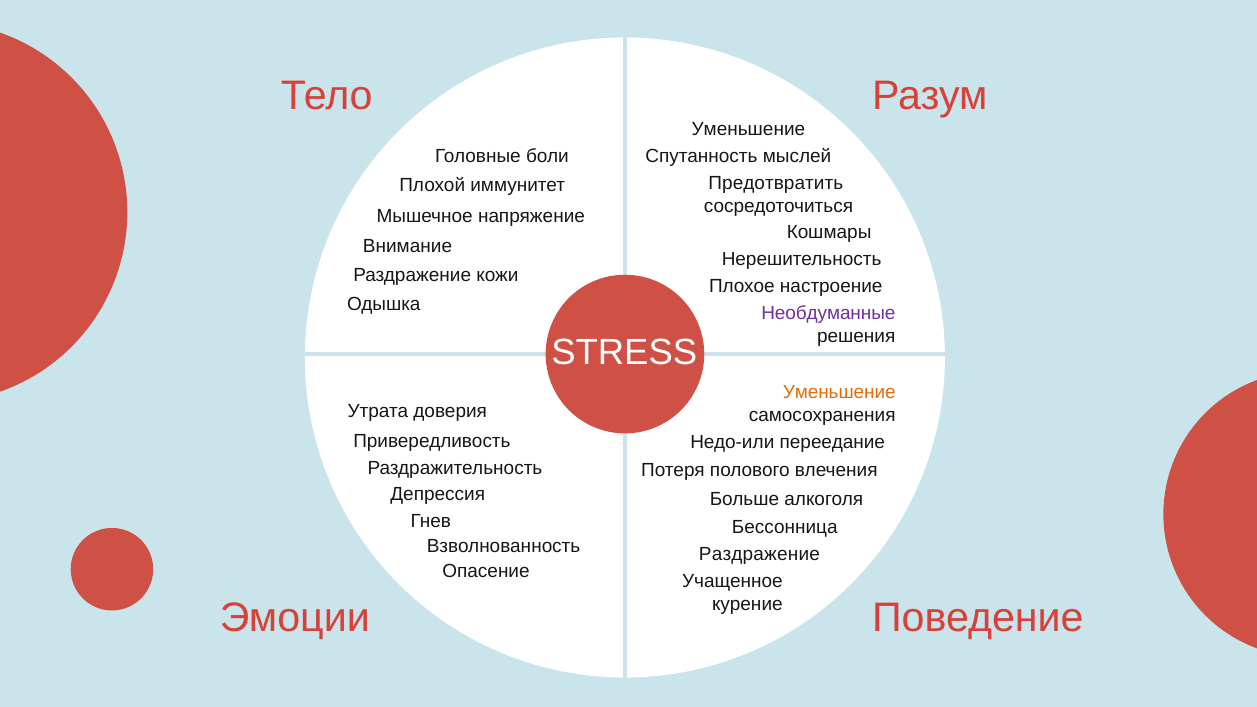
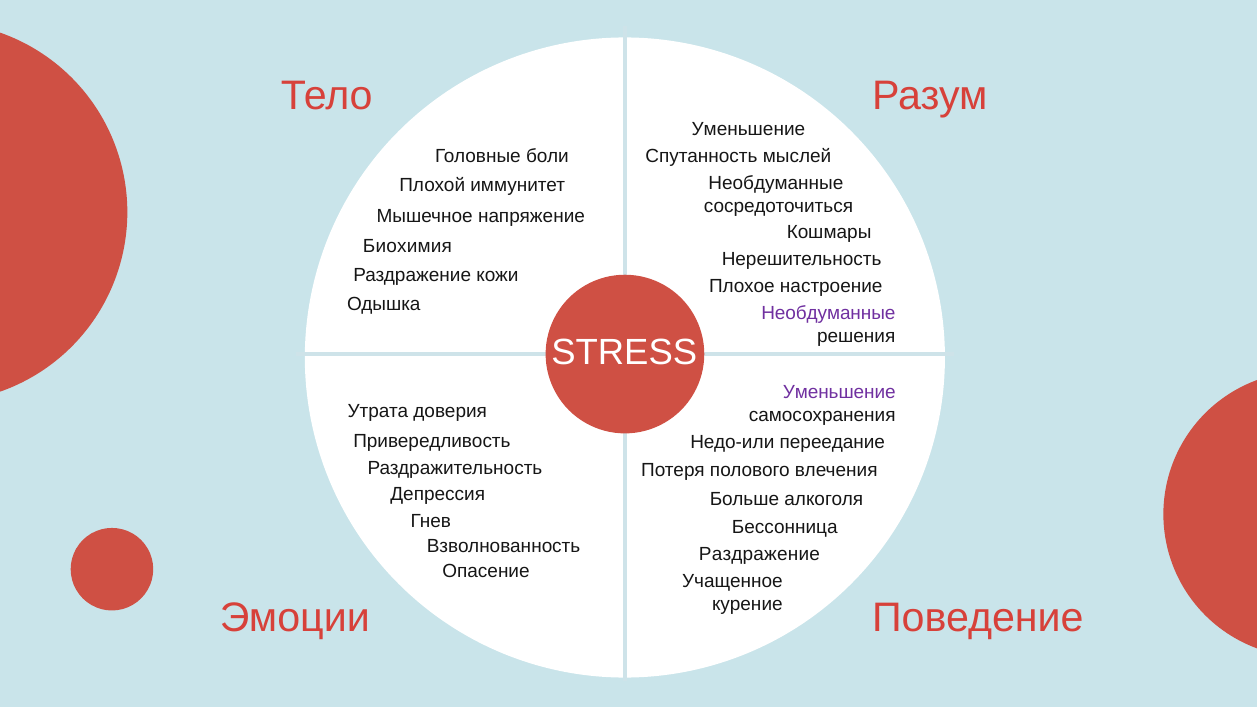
Предотвратить at (776, 183): Предотвратить -> Необдуманные
Внимание: Внимание -> Биохимия
Уменьшение at (839, 392) colour: orange -> purple
